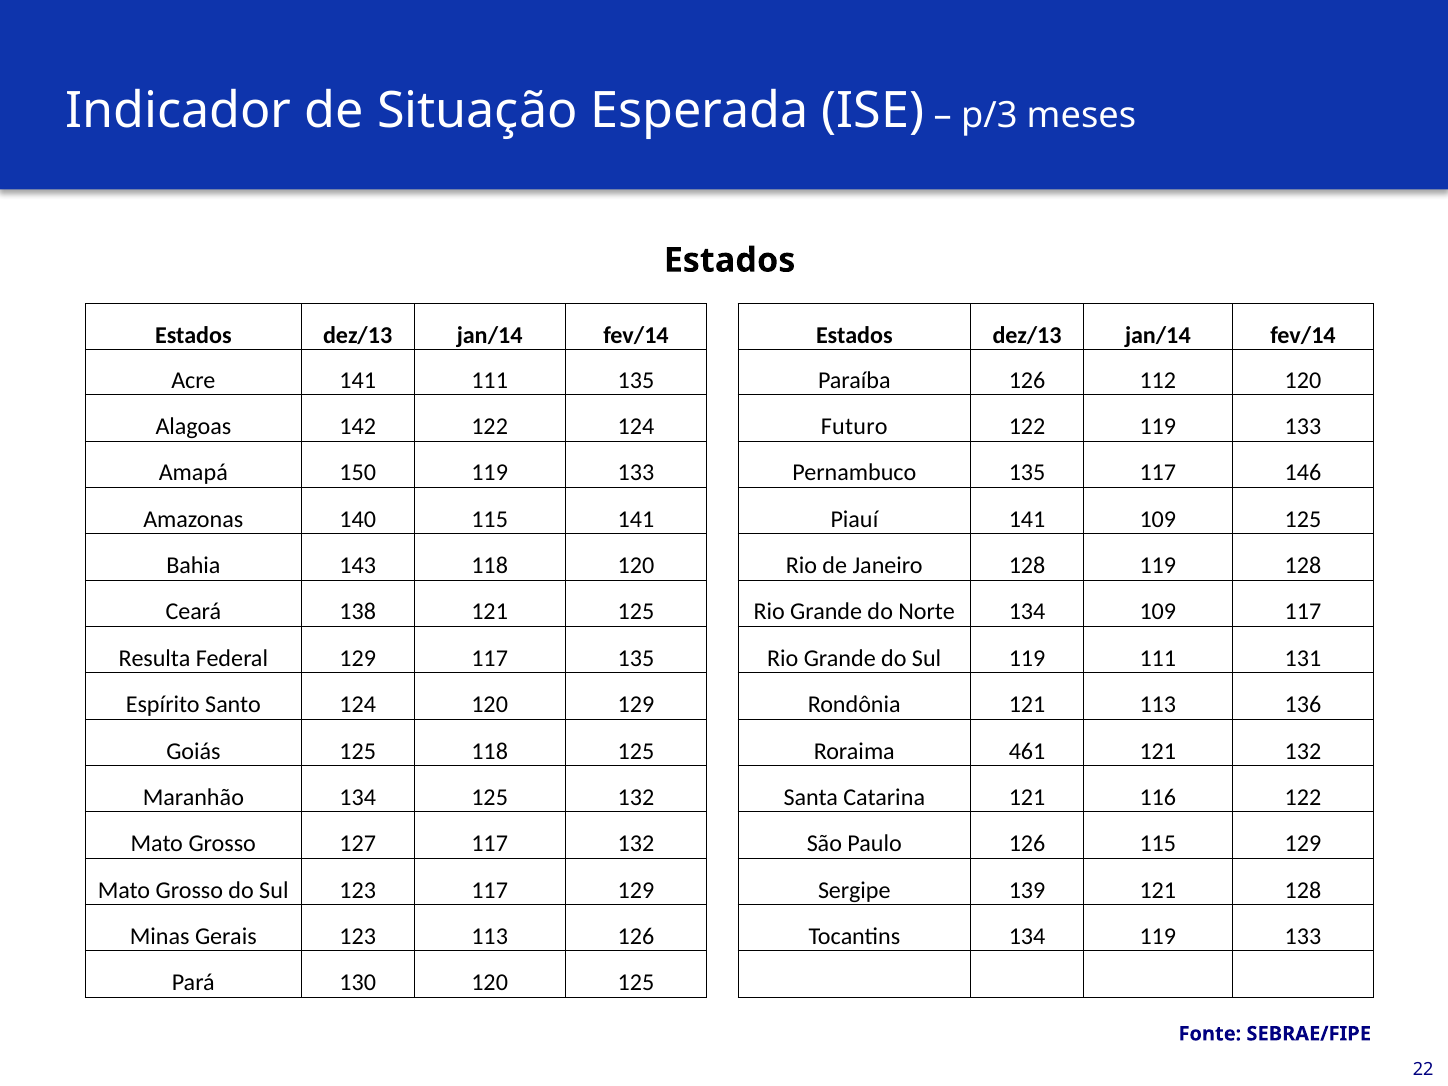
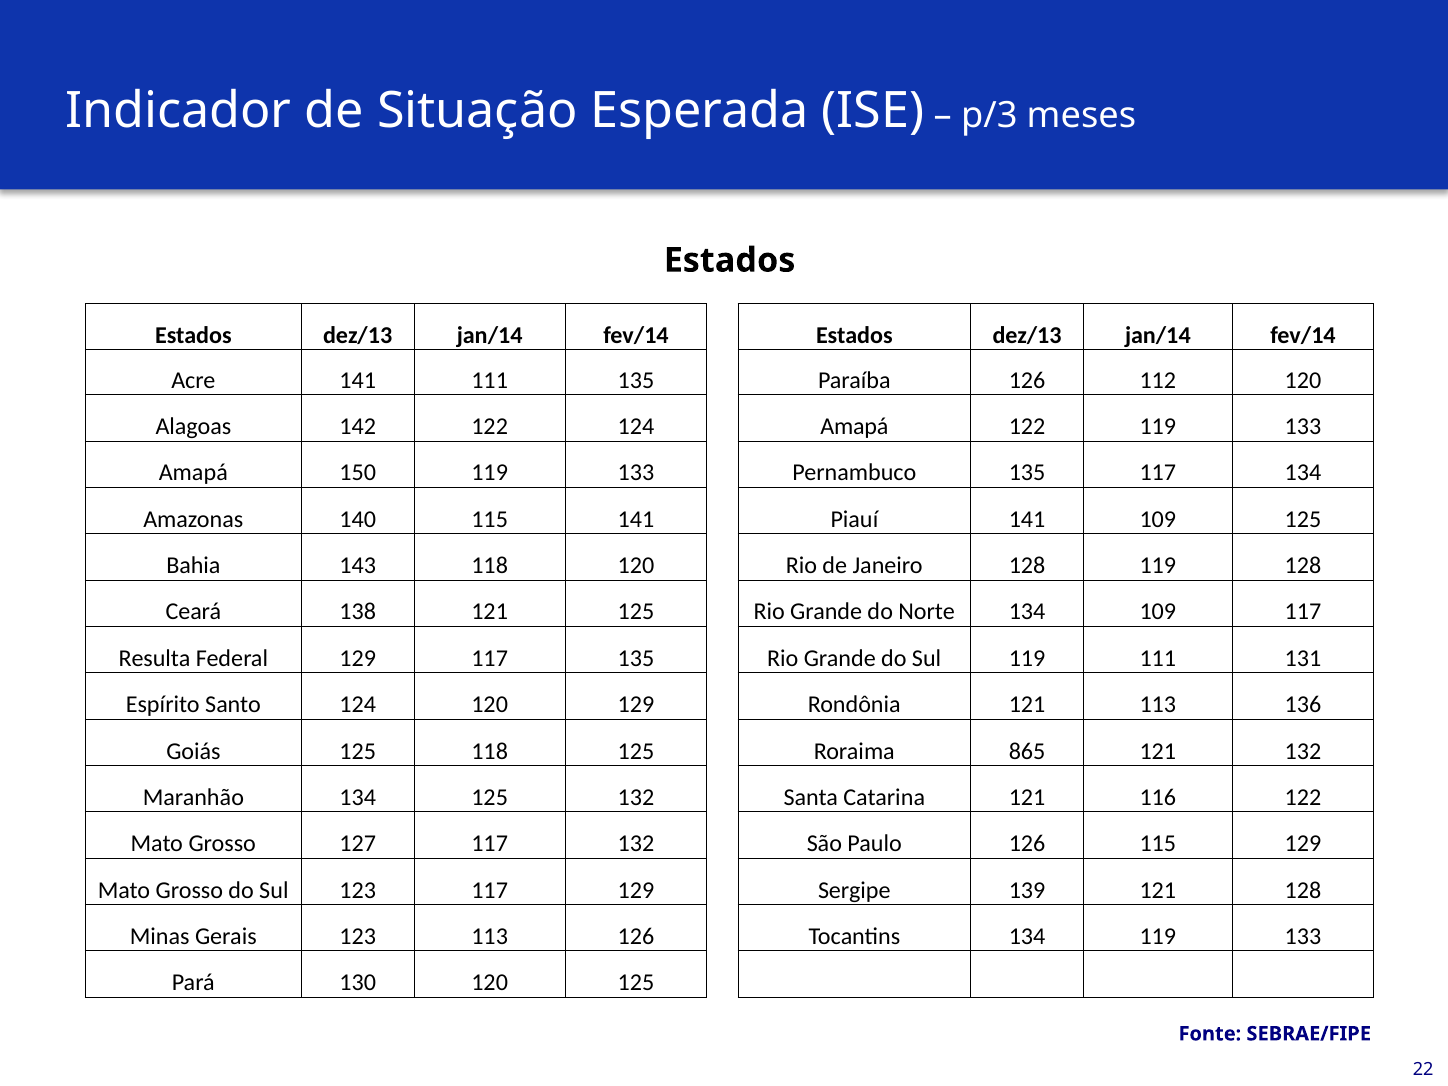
124 Futuro: Futuro -> Amapá
117 146: 146 -> 134
461: 461 -> 865
